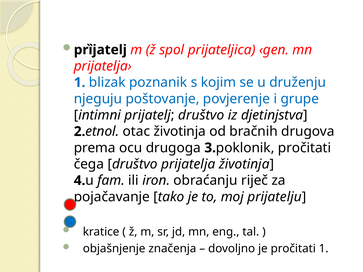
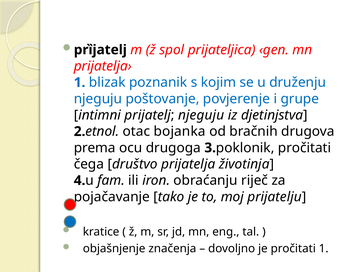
prijatelj društvo: društvo -> njeguju
otac životinja: životinja -> bojanka
